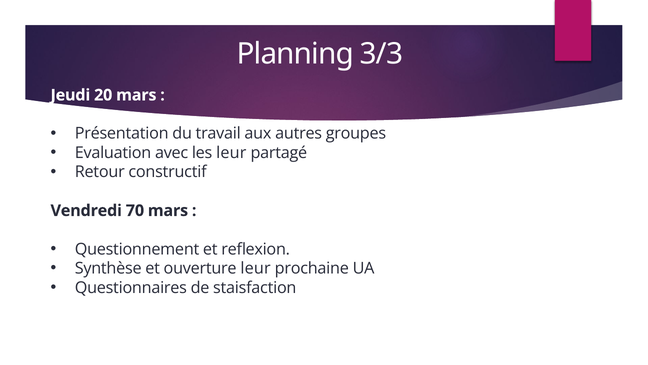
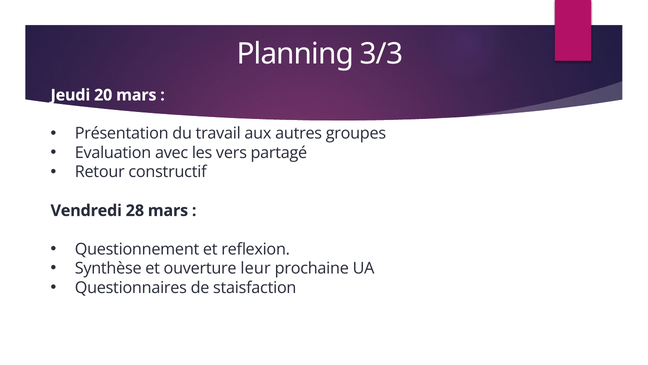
les leur: leur -> vers
70: 70 -> 28
